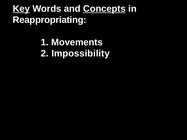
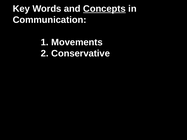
Key underline: present -> none
Reappropriating: Reappropriating -> Communication
Impossibility: Impossibility -> Conservative
